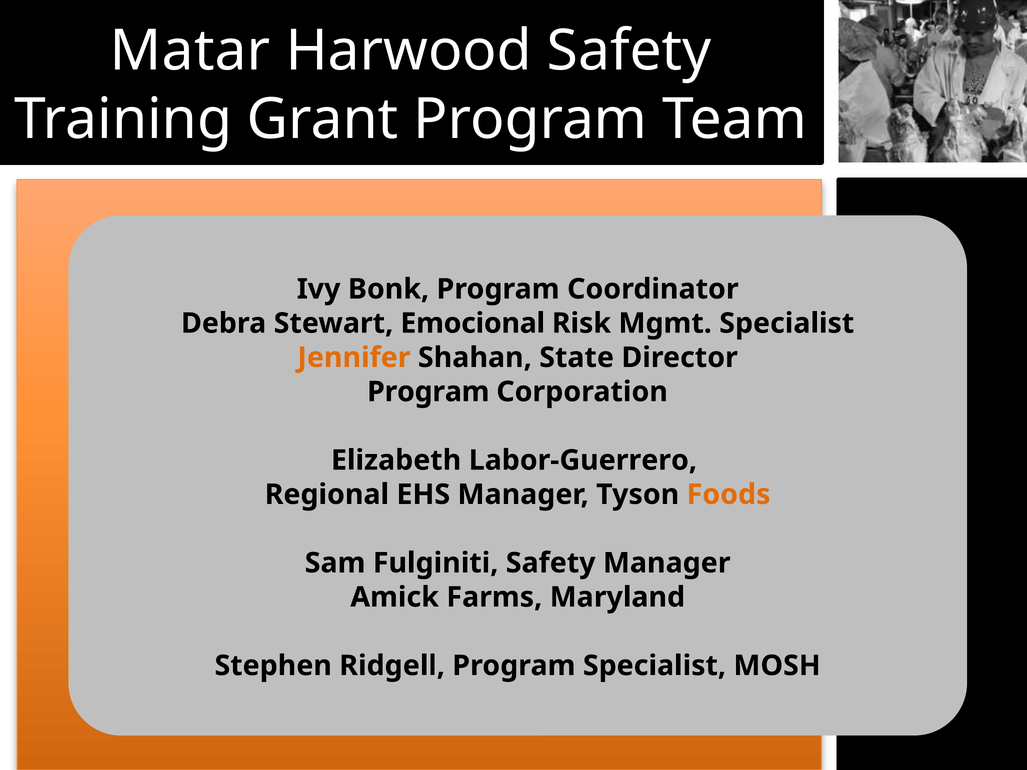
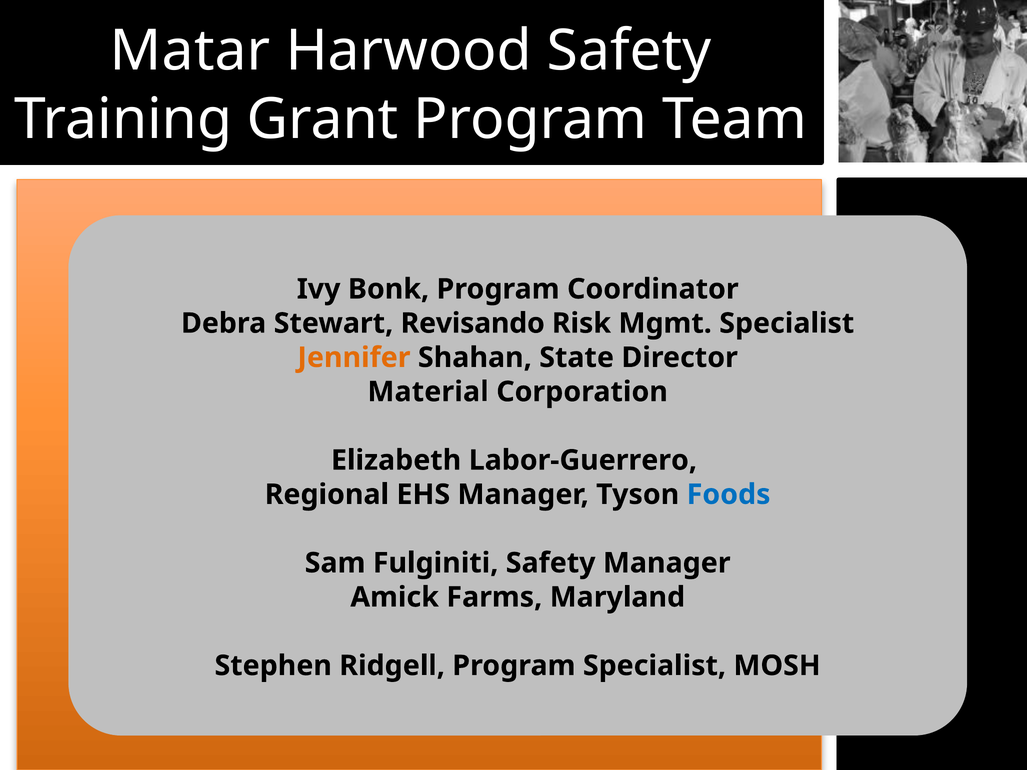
Emocional: Emocional -> Revisando
Program at (428, 392): Program -> Material
Foods colour: orange -> blue
